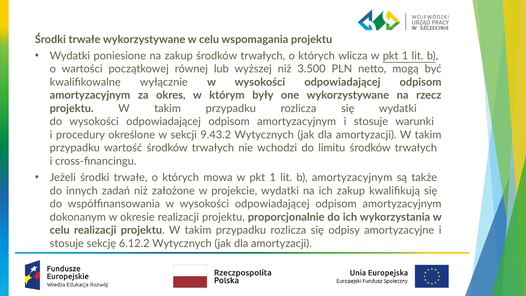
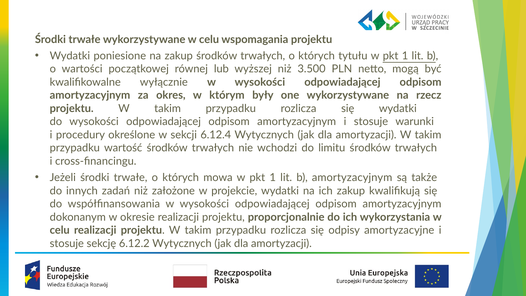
wlicza: wlicza -> tytułu
9.43.2: 9.43.2 -> 6.12.4
